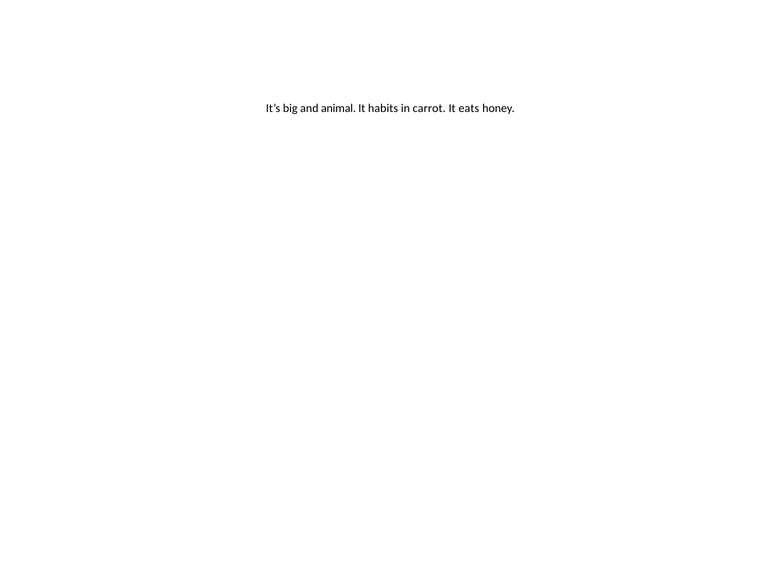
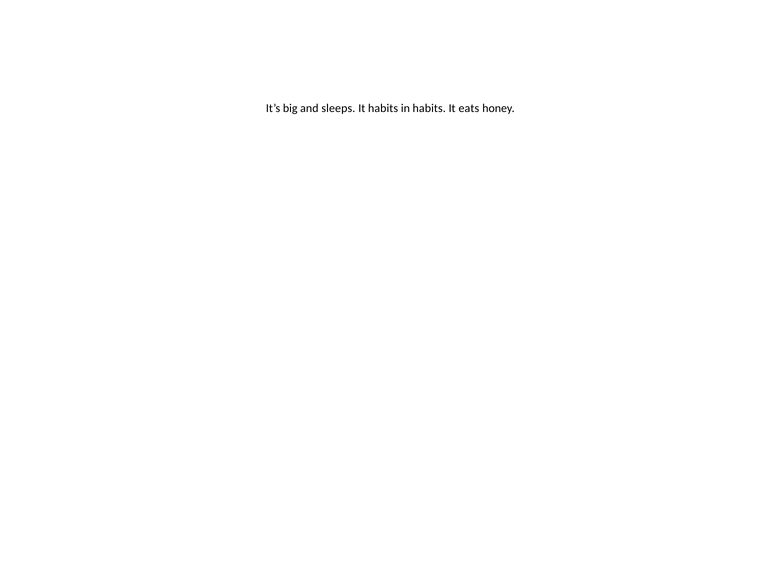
animal: animal -> sleeps
in carrot: carrot -> habits
